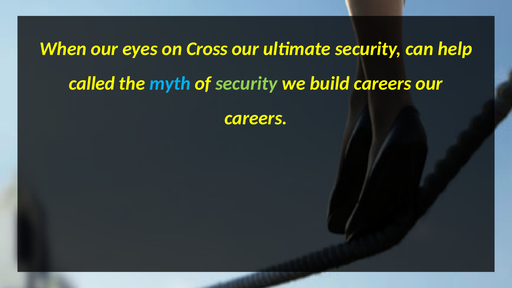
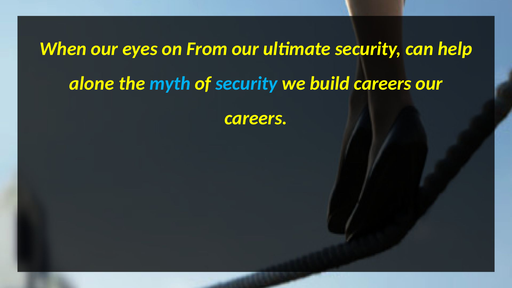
Cross: Cross -> From
called: called -> alone
security at (246, 83) colour: light green -> light blue
